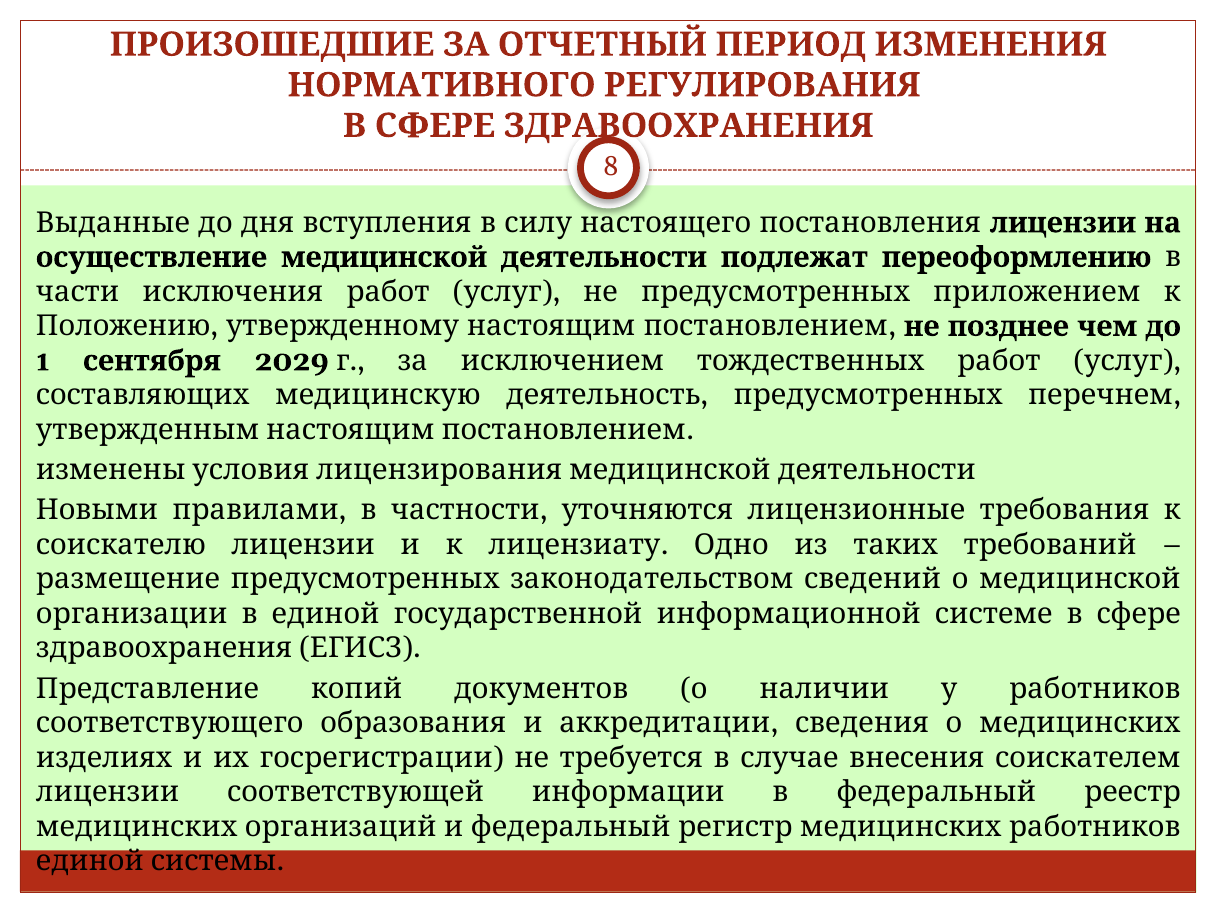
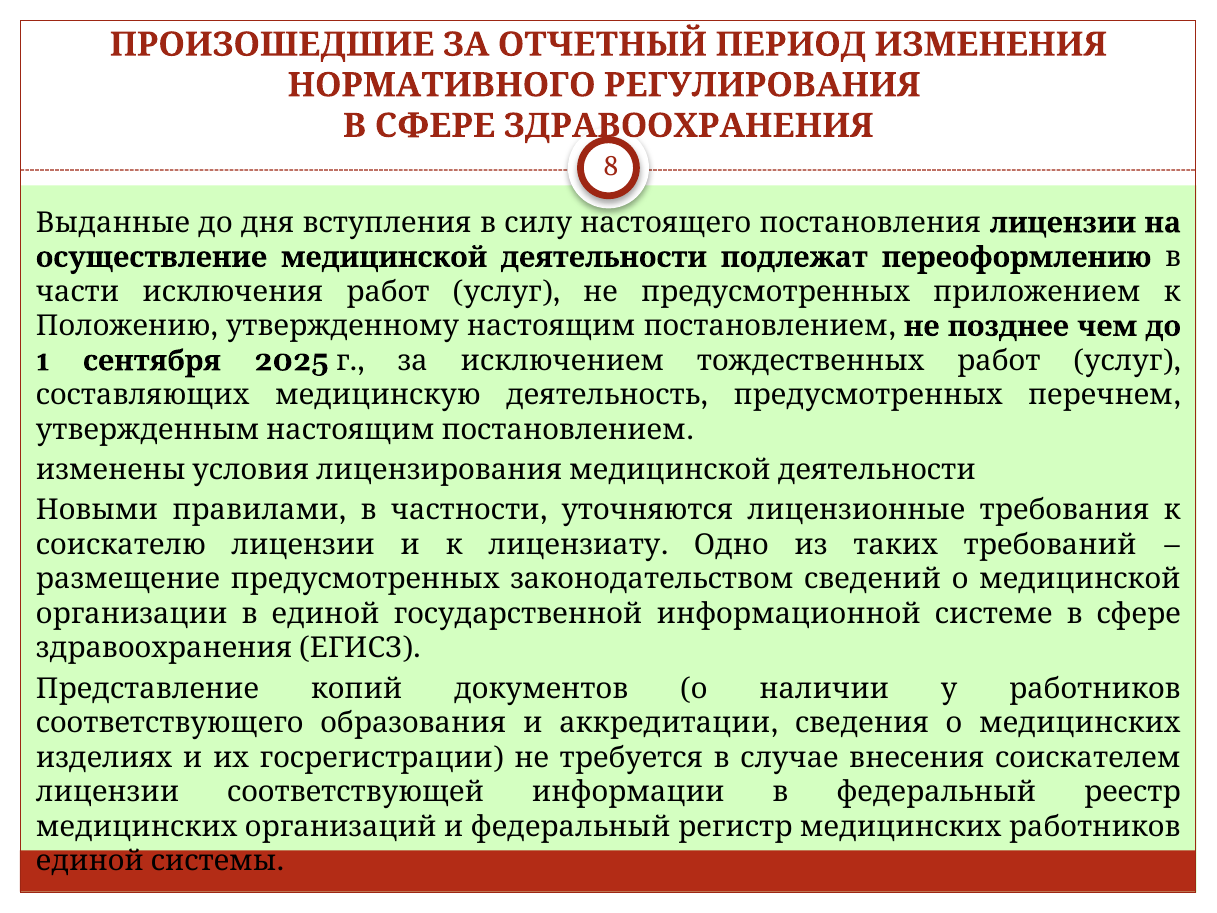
2029: 2029 -> 2025
